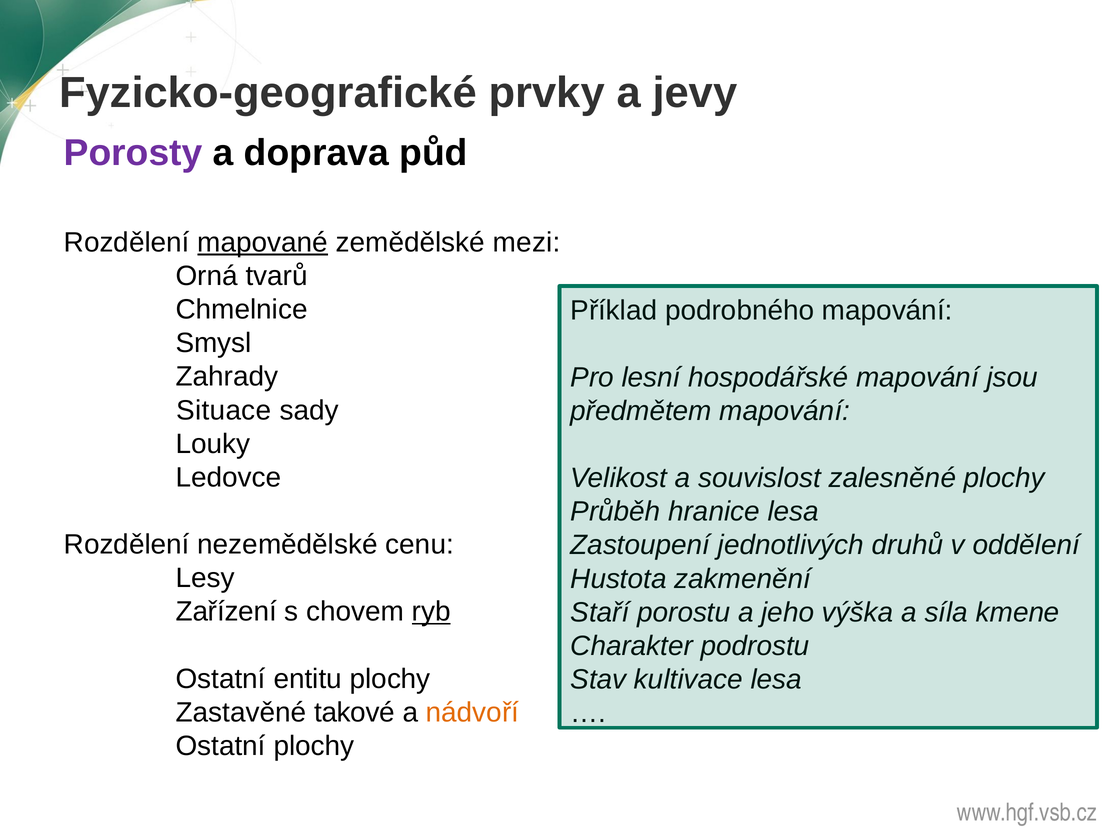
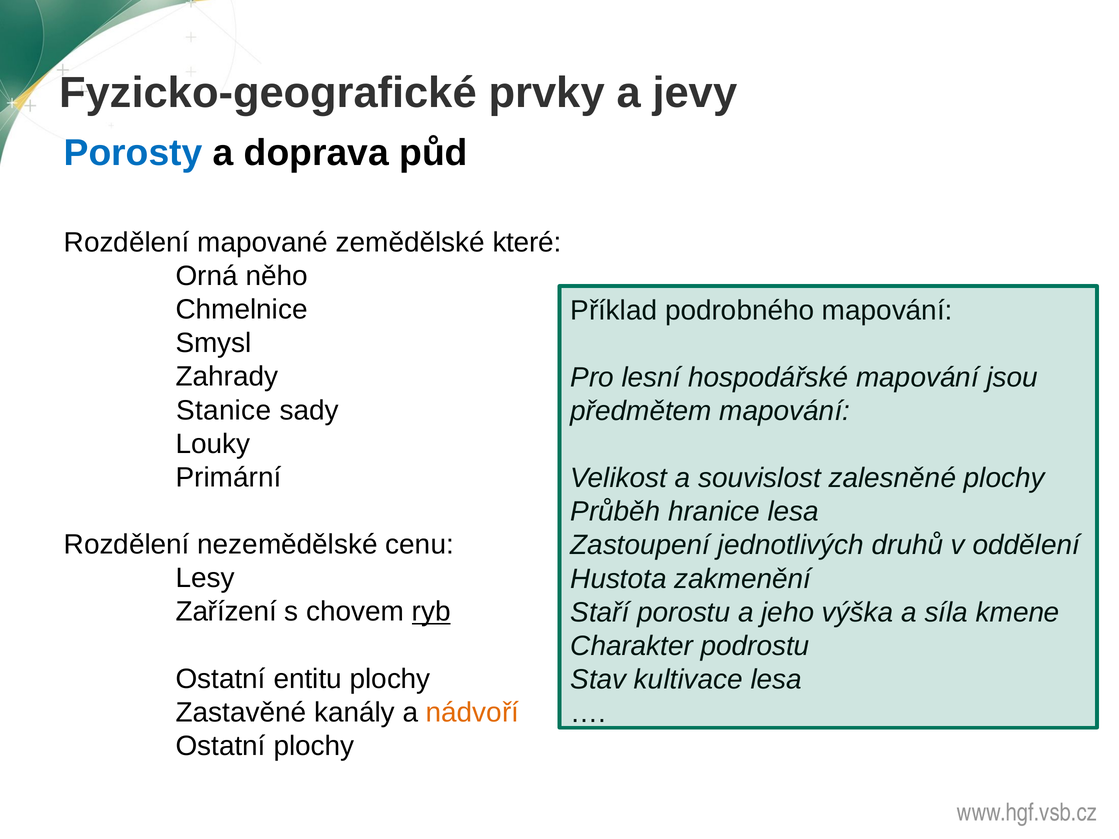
Porosty colour: purple -> blue
mapované underline: present -> none
mezi: mezi -> které
tvarů: tvarů -> něho
Situace: Situace -> Stanice
Ledovce: Ledovce -> Primární
takové: takové -> kanály
